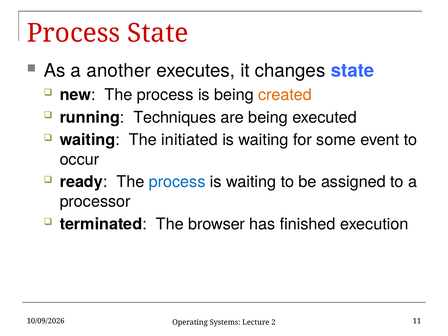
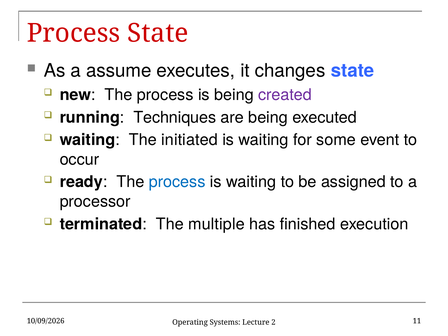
another: another -> assume
created colour: orange -> purple
browser: browser -> multiple
